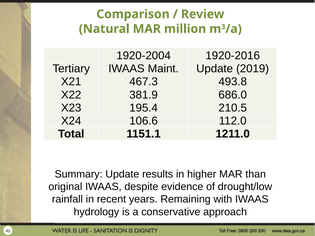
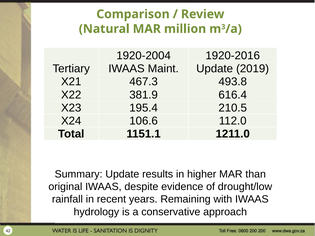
686.0: 686.0 -> 616.4
